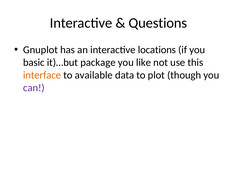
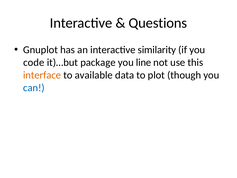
locations: locations -> similarity
basic: basic -> code
like: like -> line
can colour: purple -> blue
